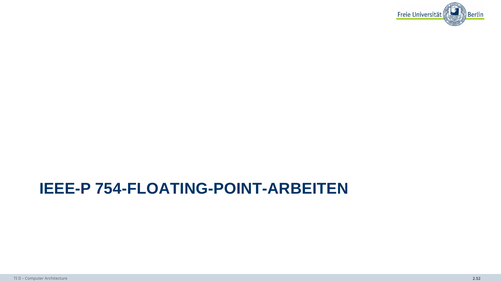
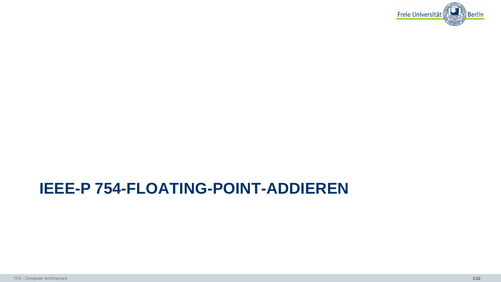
754-FLOATING-POINT-ARBEITEN: 754-FLOATING-POINT-ARBEITEN -> 754-FLOATING-POINT-ADDIEREN
